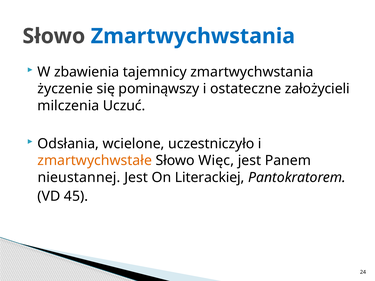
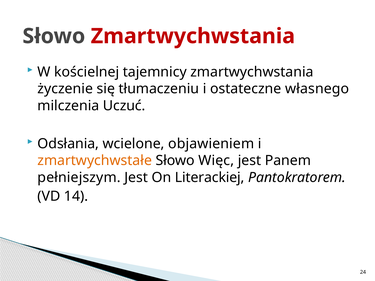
Zmartwychwstania at (193, 36) colour: blue -> red
zbawienia: zbawienia -> kościelnej
pominąwszy: pominąwszy -> tłumaczeniu
założycieli: założycieli -> własnego
uczestniczyło: uczestniczyło -> objawieniem
nieustannej: nieustannej -> pełniejszym
45: 45 -> 14
